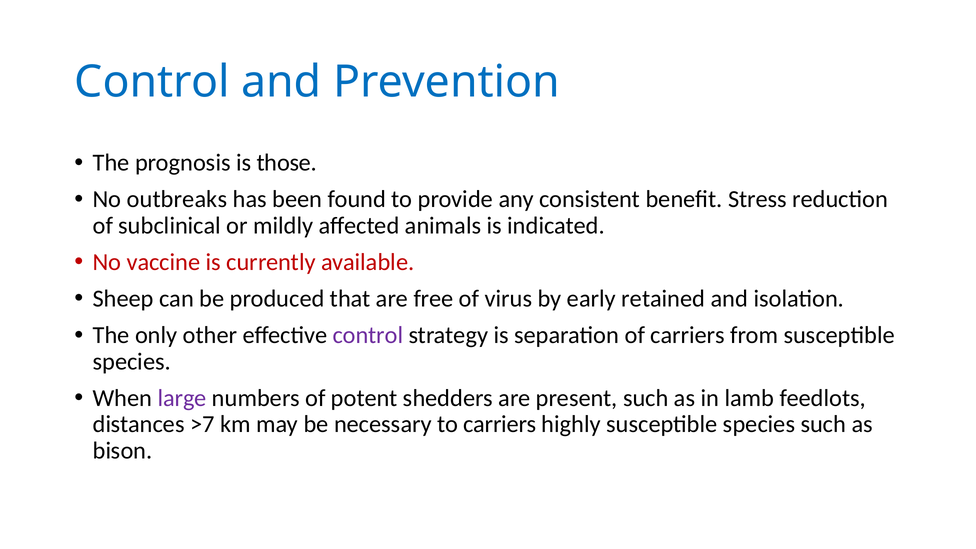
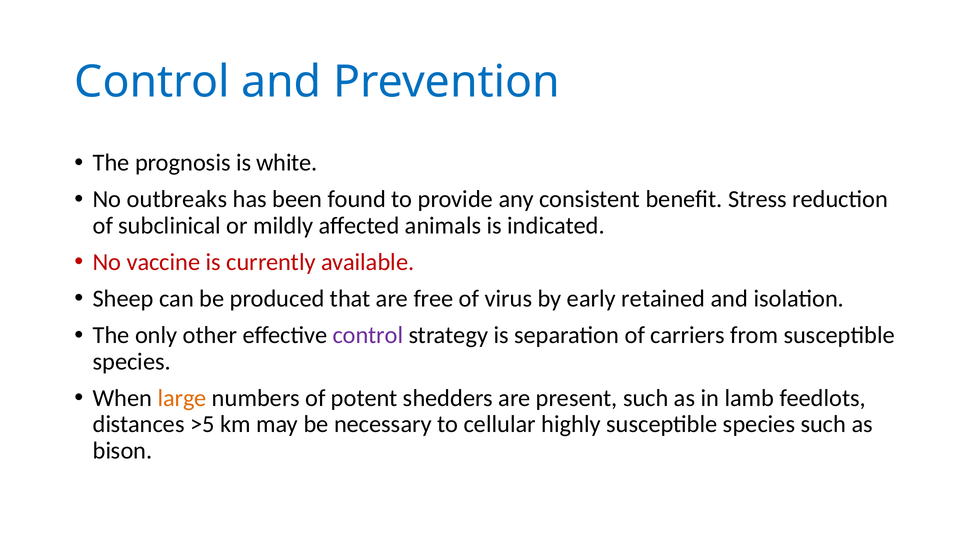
those: those -> white
large colour: purple -> orange
>7: >7 -> >5
to carriers: carriers -> cellular
